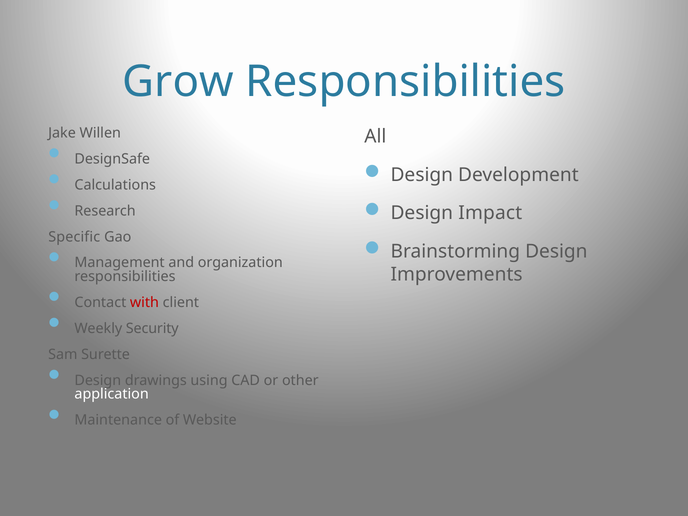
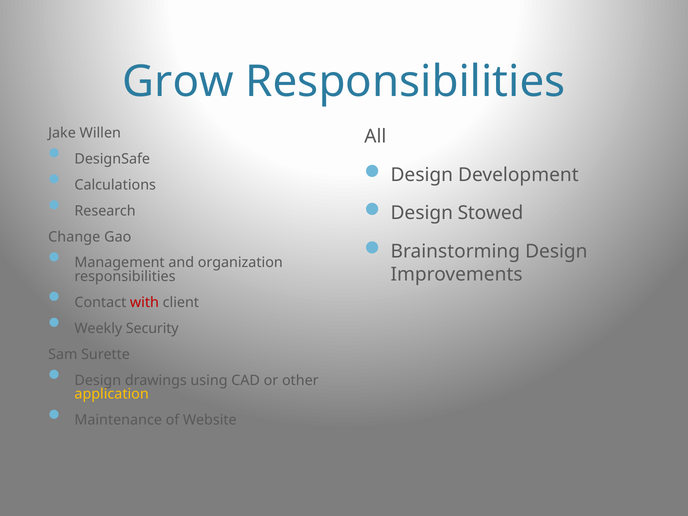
Impact: Impact -> Stowed
Specific: Specific -> Change
application colour: white -> yellow
